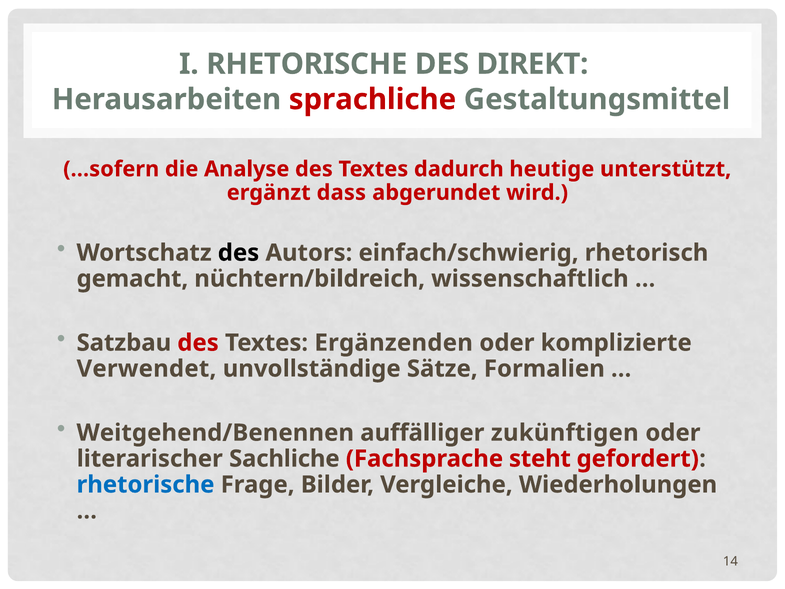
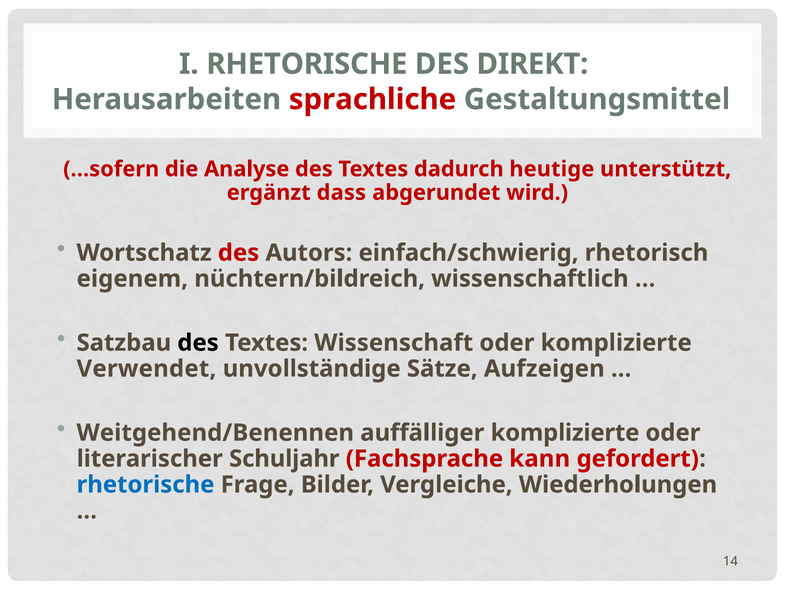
des at (239, 253) colour: black -> red
gemacht: gemacht -> eigenem
des at (198, 343) colour: red -> black
Ergänzenden: Ergänzenden -> Wissenschaft
Formalien: Formalien -> Aufzeigen
auffälliger zukünftigen: zukünftigen -> komplizierte
Sachliche: Sachliche -> Schuljahr
steht: steht -> kann
